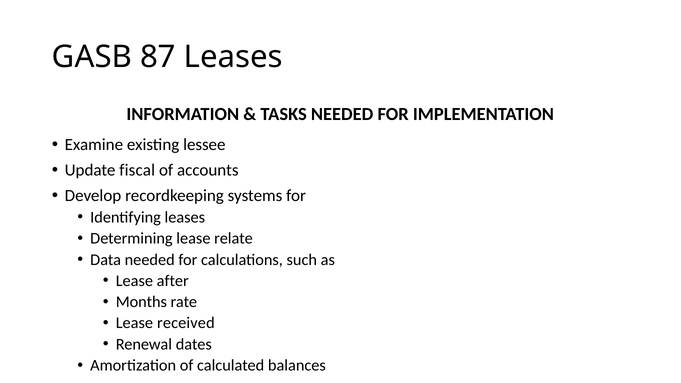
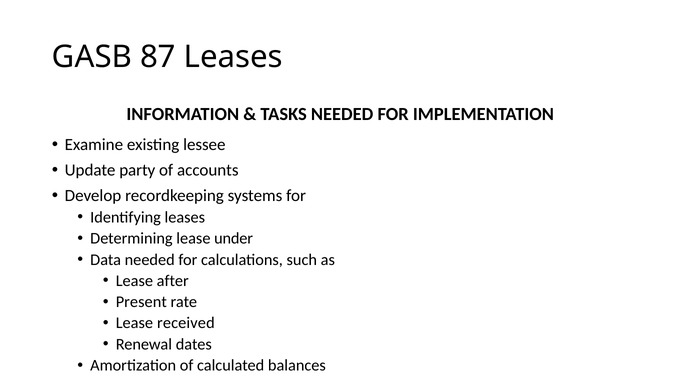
fiscal: fiscal -> party
relate: relate -> under
Months: Months -> Present
